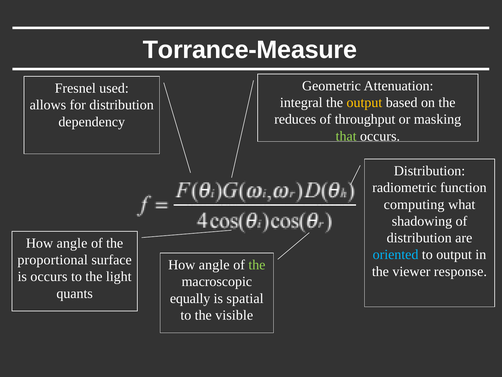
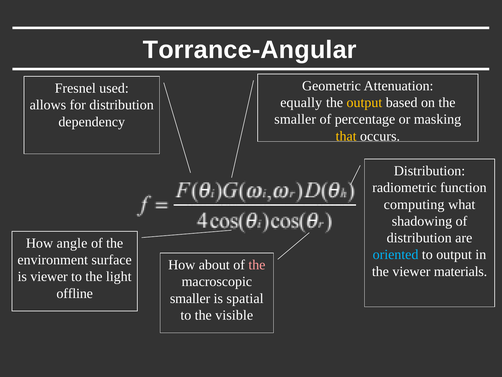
Torrance-Measure: Torrance-Measure -> Torrance-Angular
integral: integral -> equally
reduces at (295, 119): reduces -> smaller
throughput: throughput -> percentage
that colour: light green -> yellow
proportional: proportional -> environment
angle at (214, 265): angle -> about
the at (257, 265) colour: light green -> pink
response: response -> materials
is occurs: occurs -> viewer
quants: quants -> offline
equally at (190, 298): equally -> smaller
